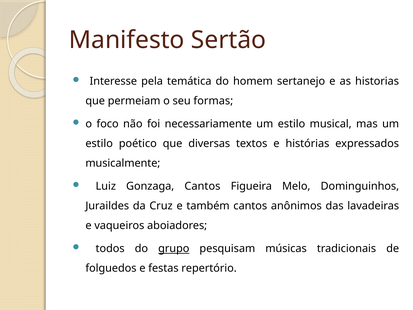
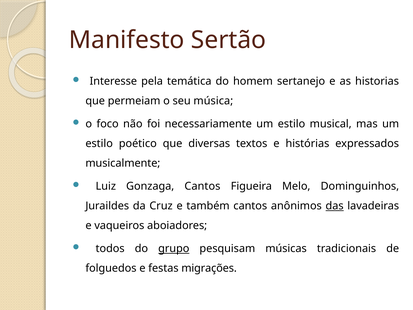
formas: formas -> música
das underline: none -> present
repertório: repertório -> migrações
